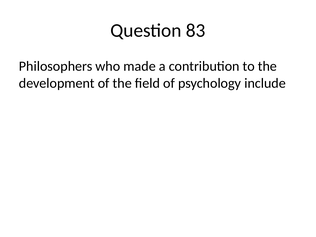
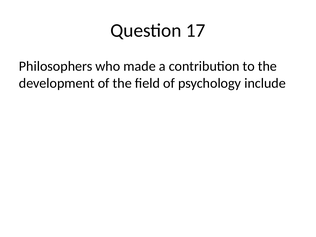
83: 83 -> 17
